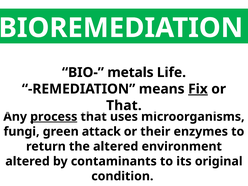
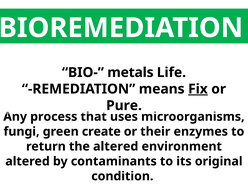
That at (124, 106): That -> Pure
process underline: present -> none
attack: attack -> create
